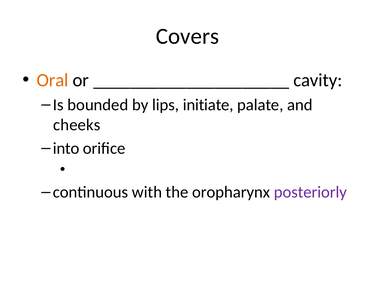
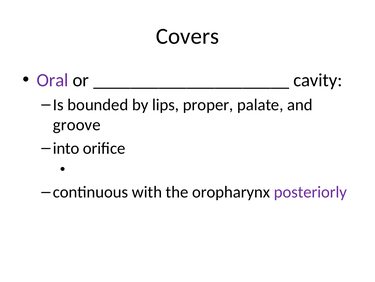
Oral colour: orange -> purple
initiate: initiate -> proper
cheeks: cheeks -> groove
